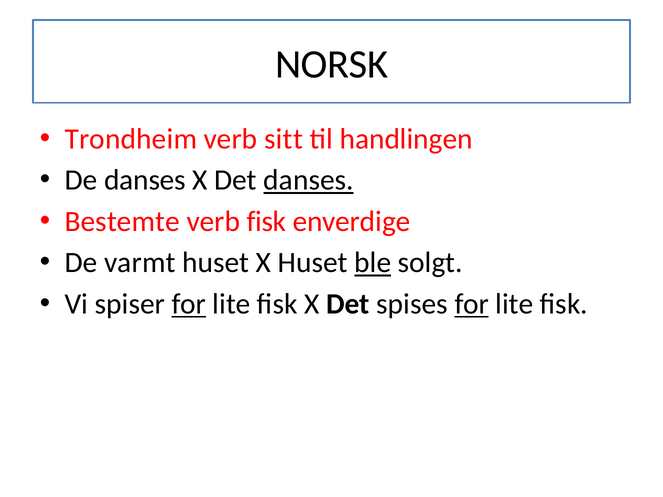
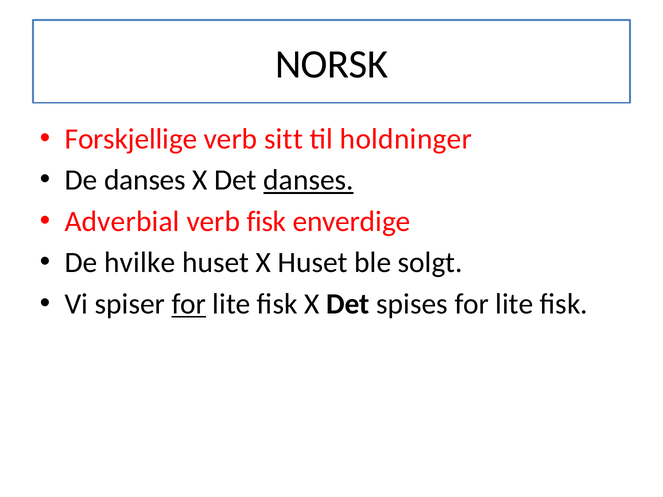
Trondheim: Trondheim -> Forskjellige
handlingen: handlingen -> holdninger
Bestemte: Bestemte -> Adverbial
varmt: varmt -> hvilke
ble underline: present -> none
for at (472, 304) underline: present -> none
